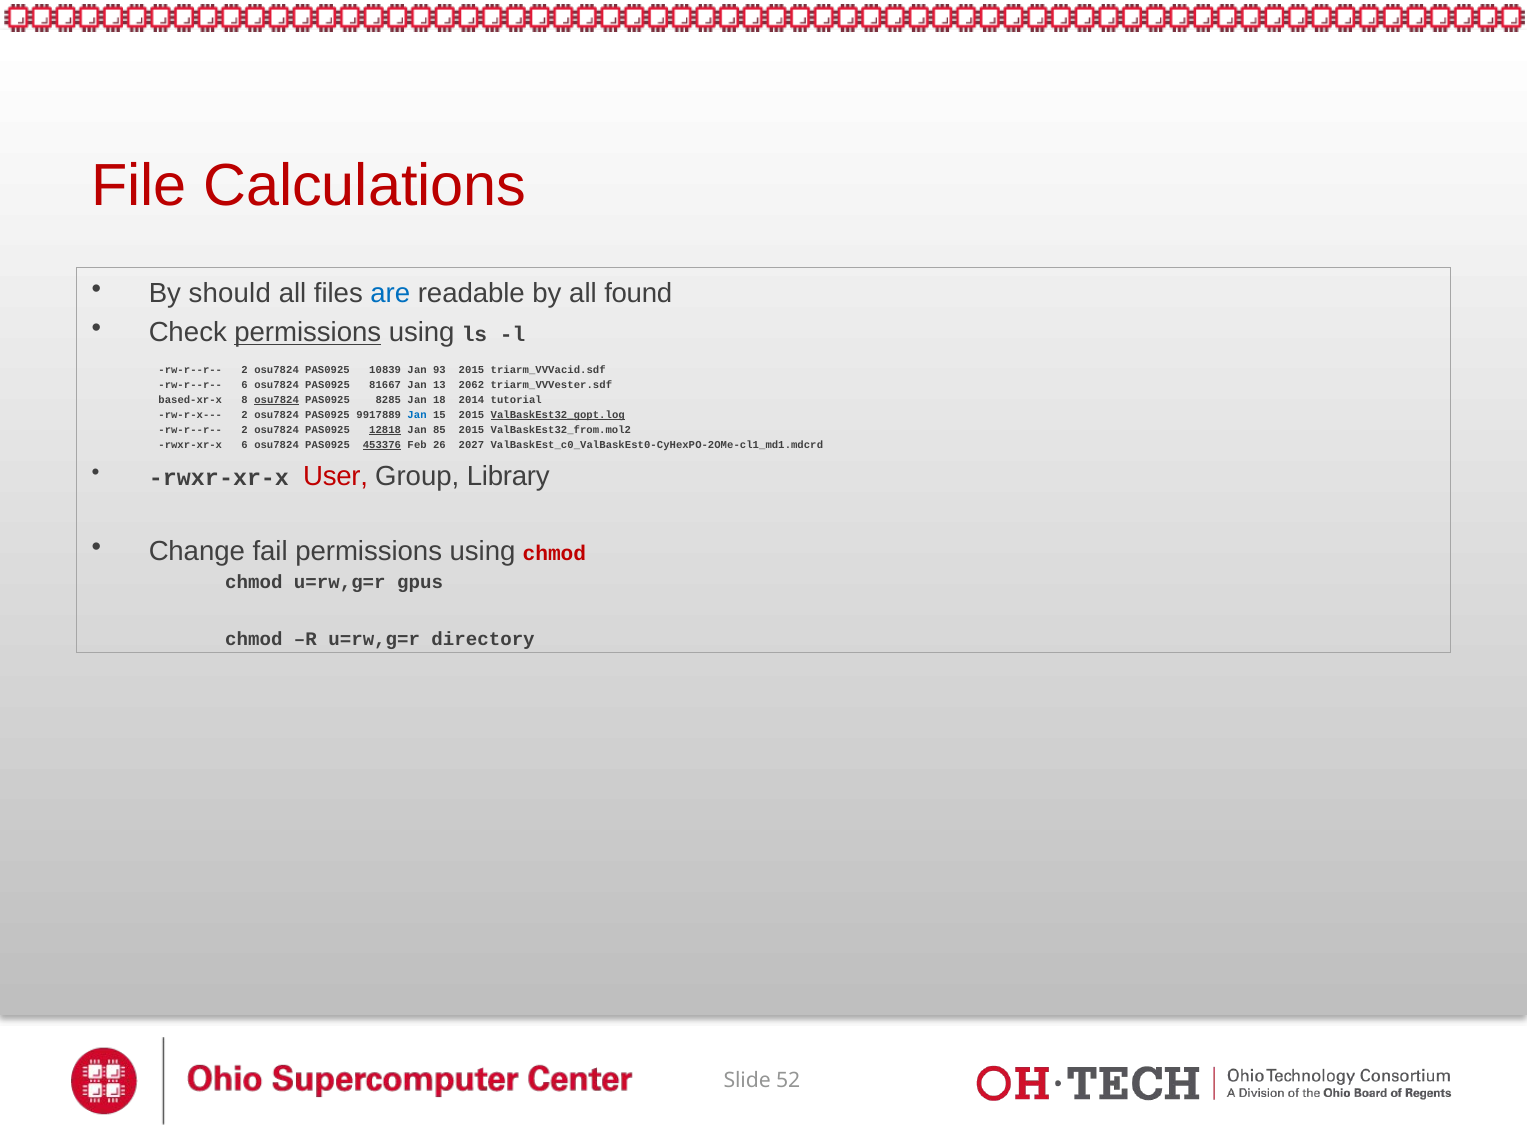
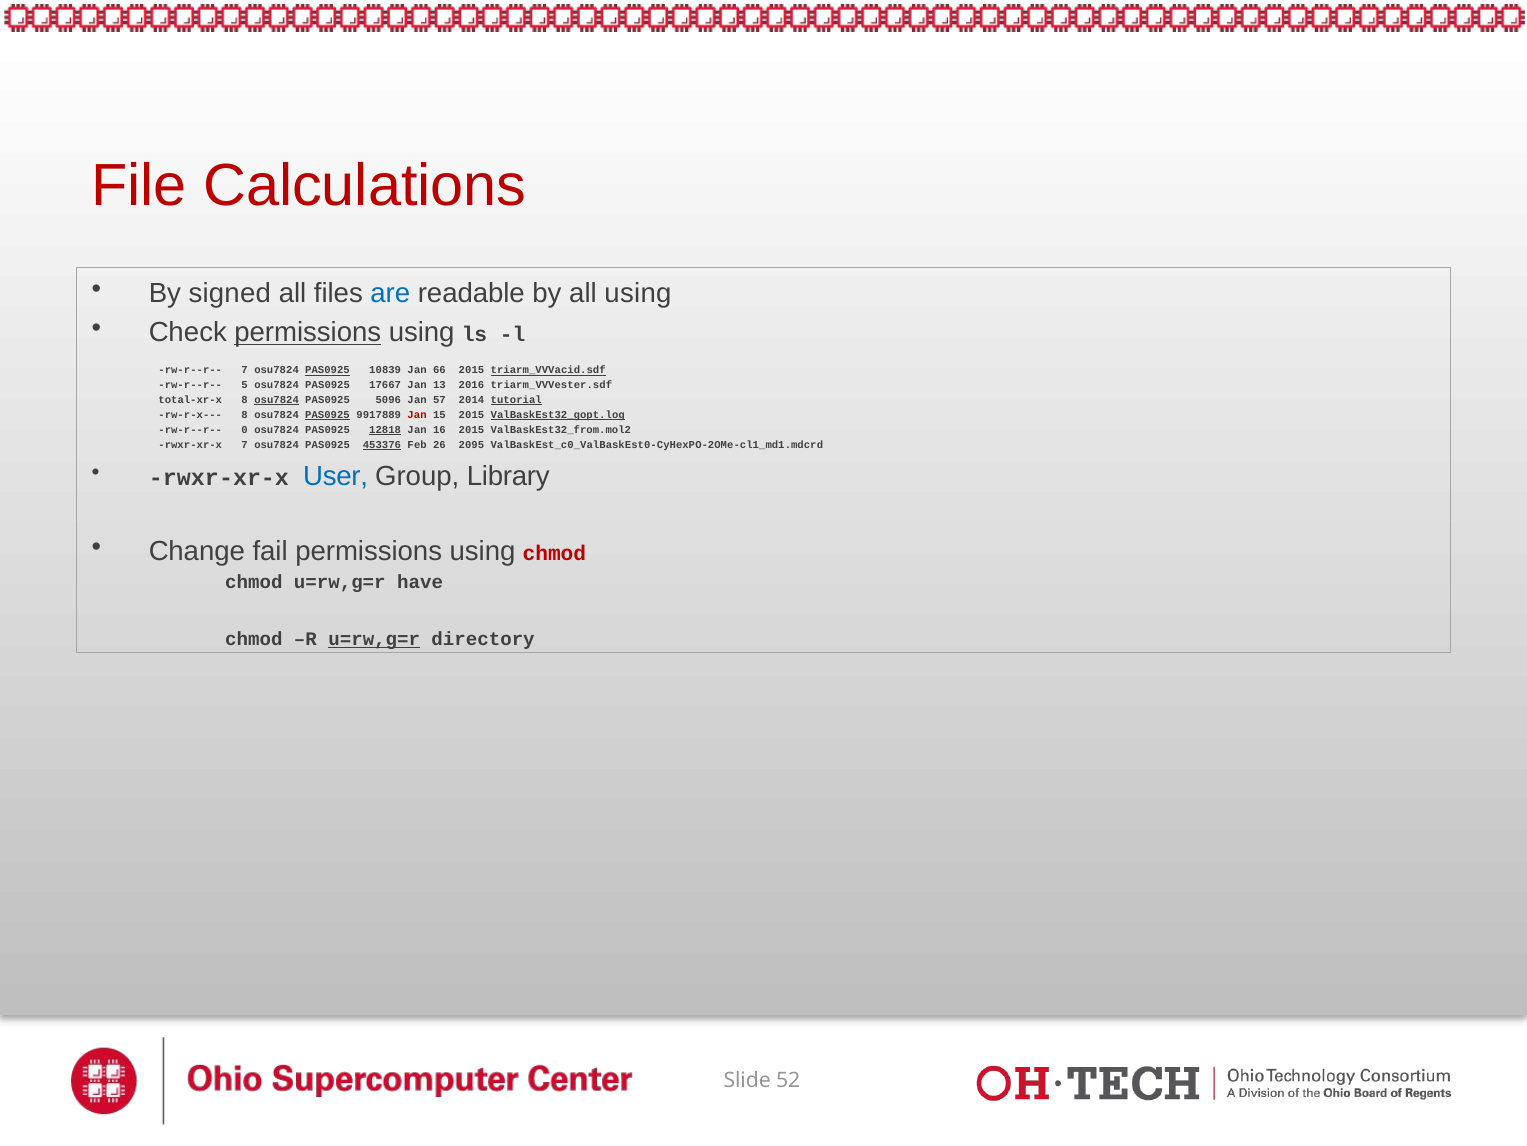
should: should -> signed
all found: found -> using
2 at (244, 370): 2 -> 7
PAS0925 at (328, 370) underline: none -> present
93: 93 -> 66
triarm_VVVacid.sdf underline: none -> present
rw-r--r-- 6: 6 -> 5
81667: 81667 -> 17667
2062: 2062 -> 2016
based-xr-x: based-xr-x -> total-xr-x
8285: 8285 -> 5096
18: 18 -> 57
tutorial underline: none -> present
rw-r-x--- 2: 2 -> 8
PAS0925 at (328, 415) underline: none -> present
Jan at (417, 415) colour: blue -> red
2 at (244, 430): 2 -> 0
85: 85 -> 16
rwxr-xr-x 6: 6 -> 7
2027: 2027 -> 2095
User colour: red -> blue
gpus: gpus -> have
u=rw,g=r at (374, 639) underline: none -> present
